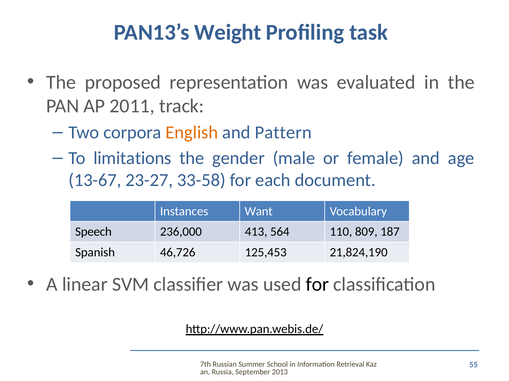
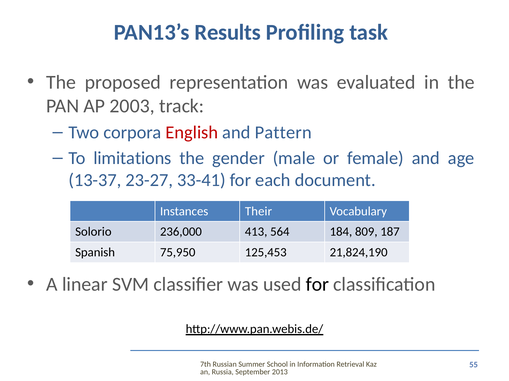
Weight: Weight -> Results
2011: 2011 -> 2003
English colour: orange -> red
13-67: 13-67 -> 13-37
33-58: 33-58 -> 33-41
Want: Want -> Their
Speech: Speech -> Solorio
110: 110 -> 184
46,726: 46,726 -> 75,950
